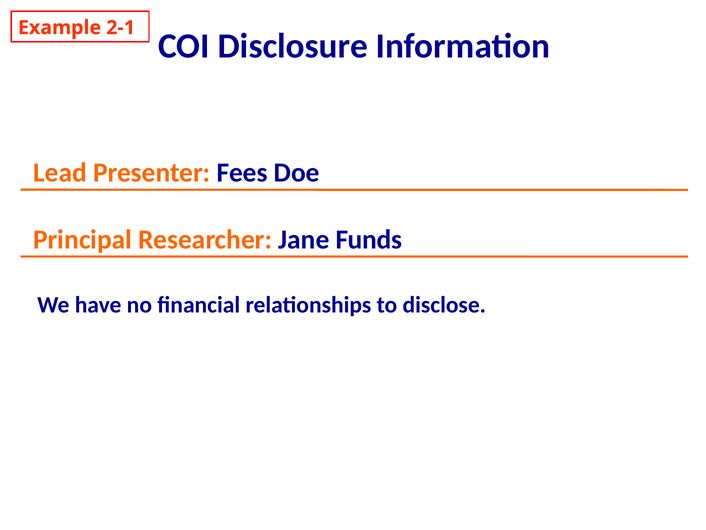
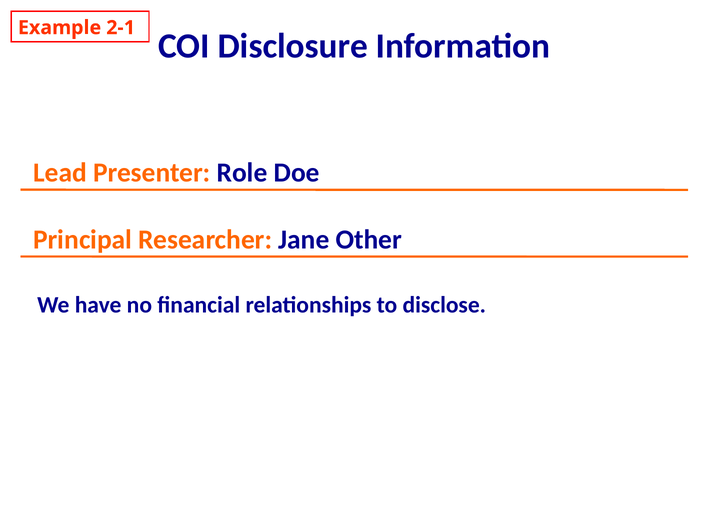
Fees: Fees -> Role
Funds: Funds -> Other
